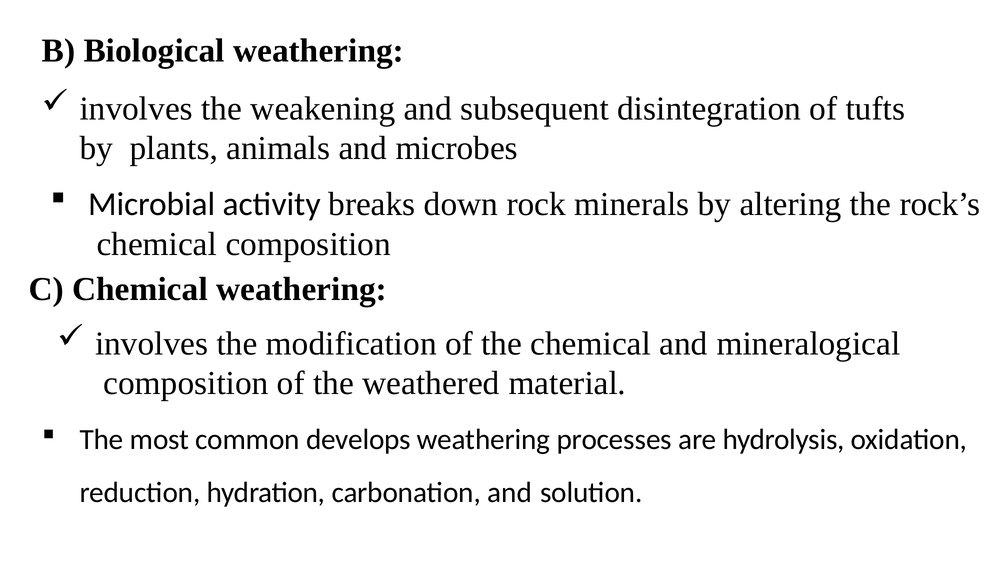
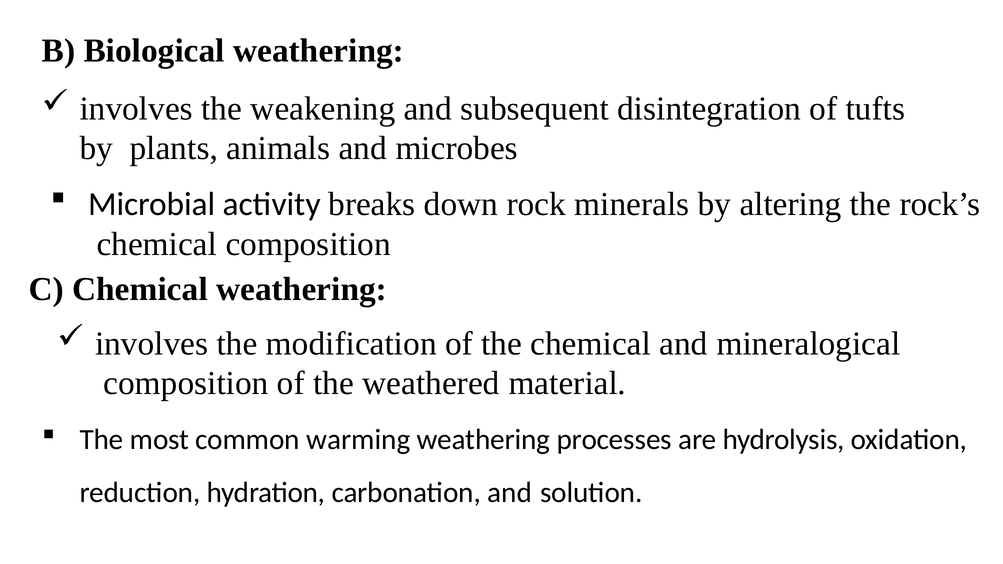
develops: develops -> warming
